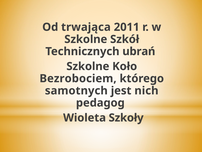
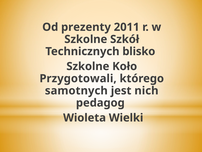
trwająca: trwająca -> prezenty
ubrań: ubrań -> blisko
Bezrobociem: Bezrobociem -> Przygotowali
Szkoły: Szkoły -> Wielki
